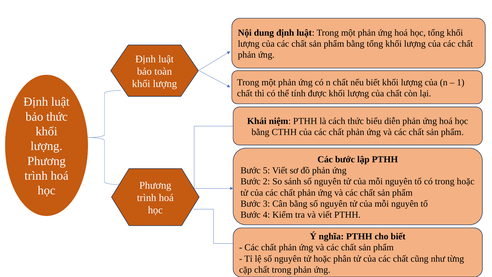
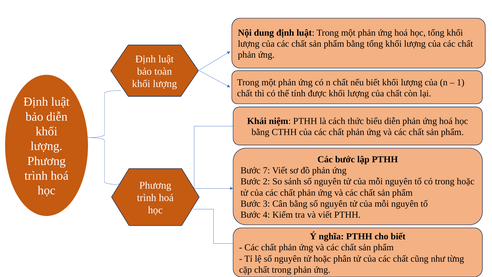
bảo thức: thức -> diễn
5: 5 -> 7
